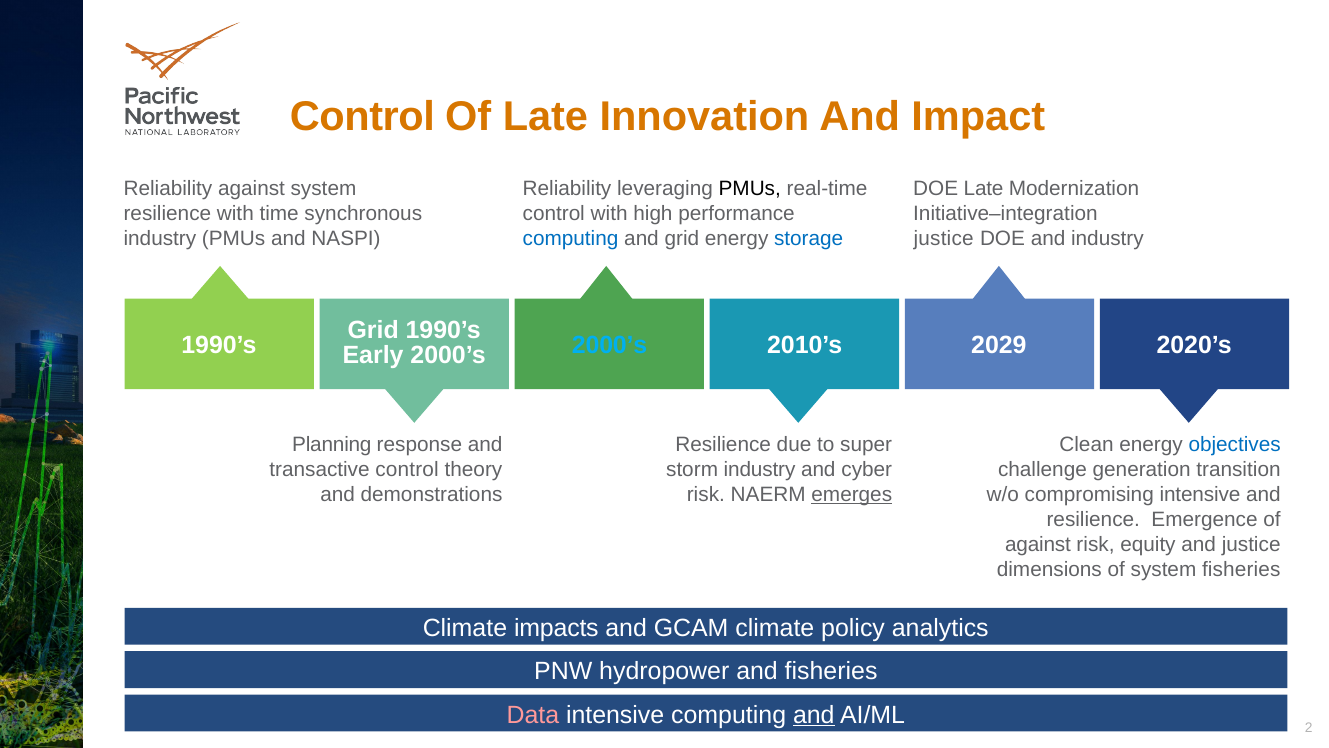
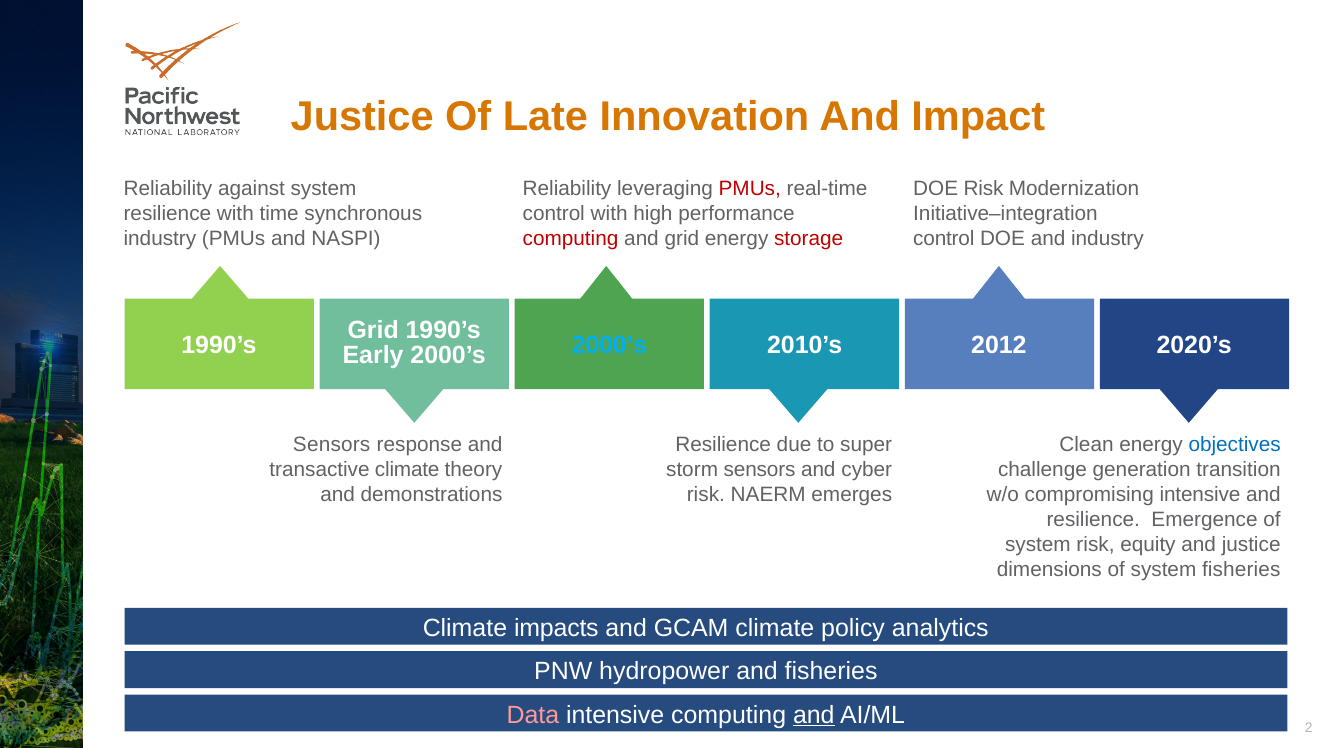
Control at (362, 117): Control -> Justice
PMUs at (750, 189) colour: black -> red
DOE Late: Late -> Risk
computing at (571, 239) colour: blue -> red
storage colour: blue -> red
justice at (944, 239): justice -> control
2029: 2029 -> 2012
Planning at (332, 444): Planning -> Sensors
transactive control: control -> climate
storm industry: industry -> sensors
emerges underline: present -> none
against at (1038, 544): against -> system
